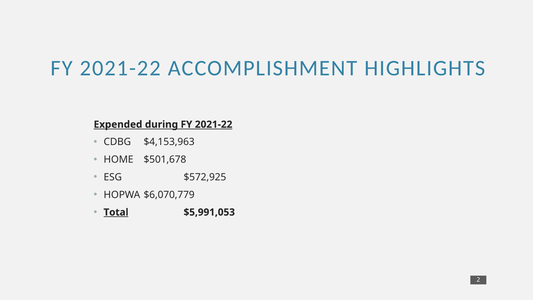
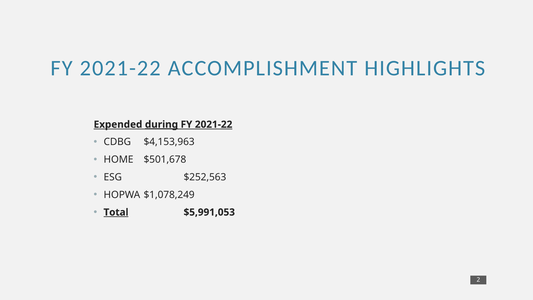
during underline: none -> present
$572,925: $572,925 -> $252,563
$6,070,779: $6,070,779 -> $1,078,249
